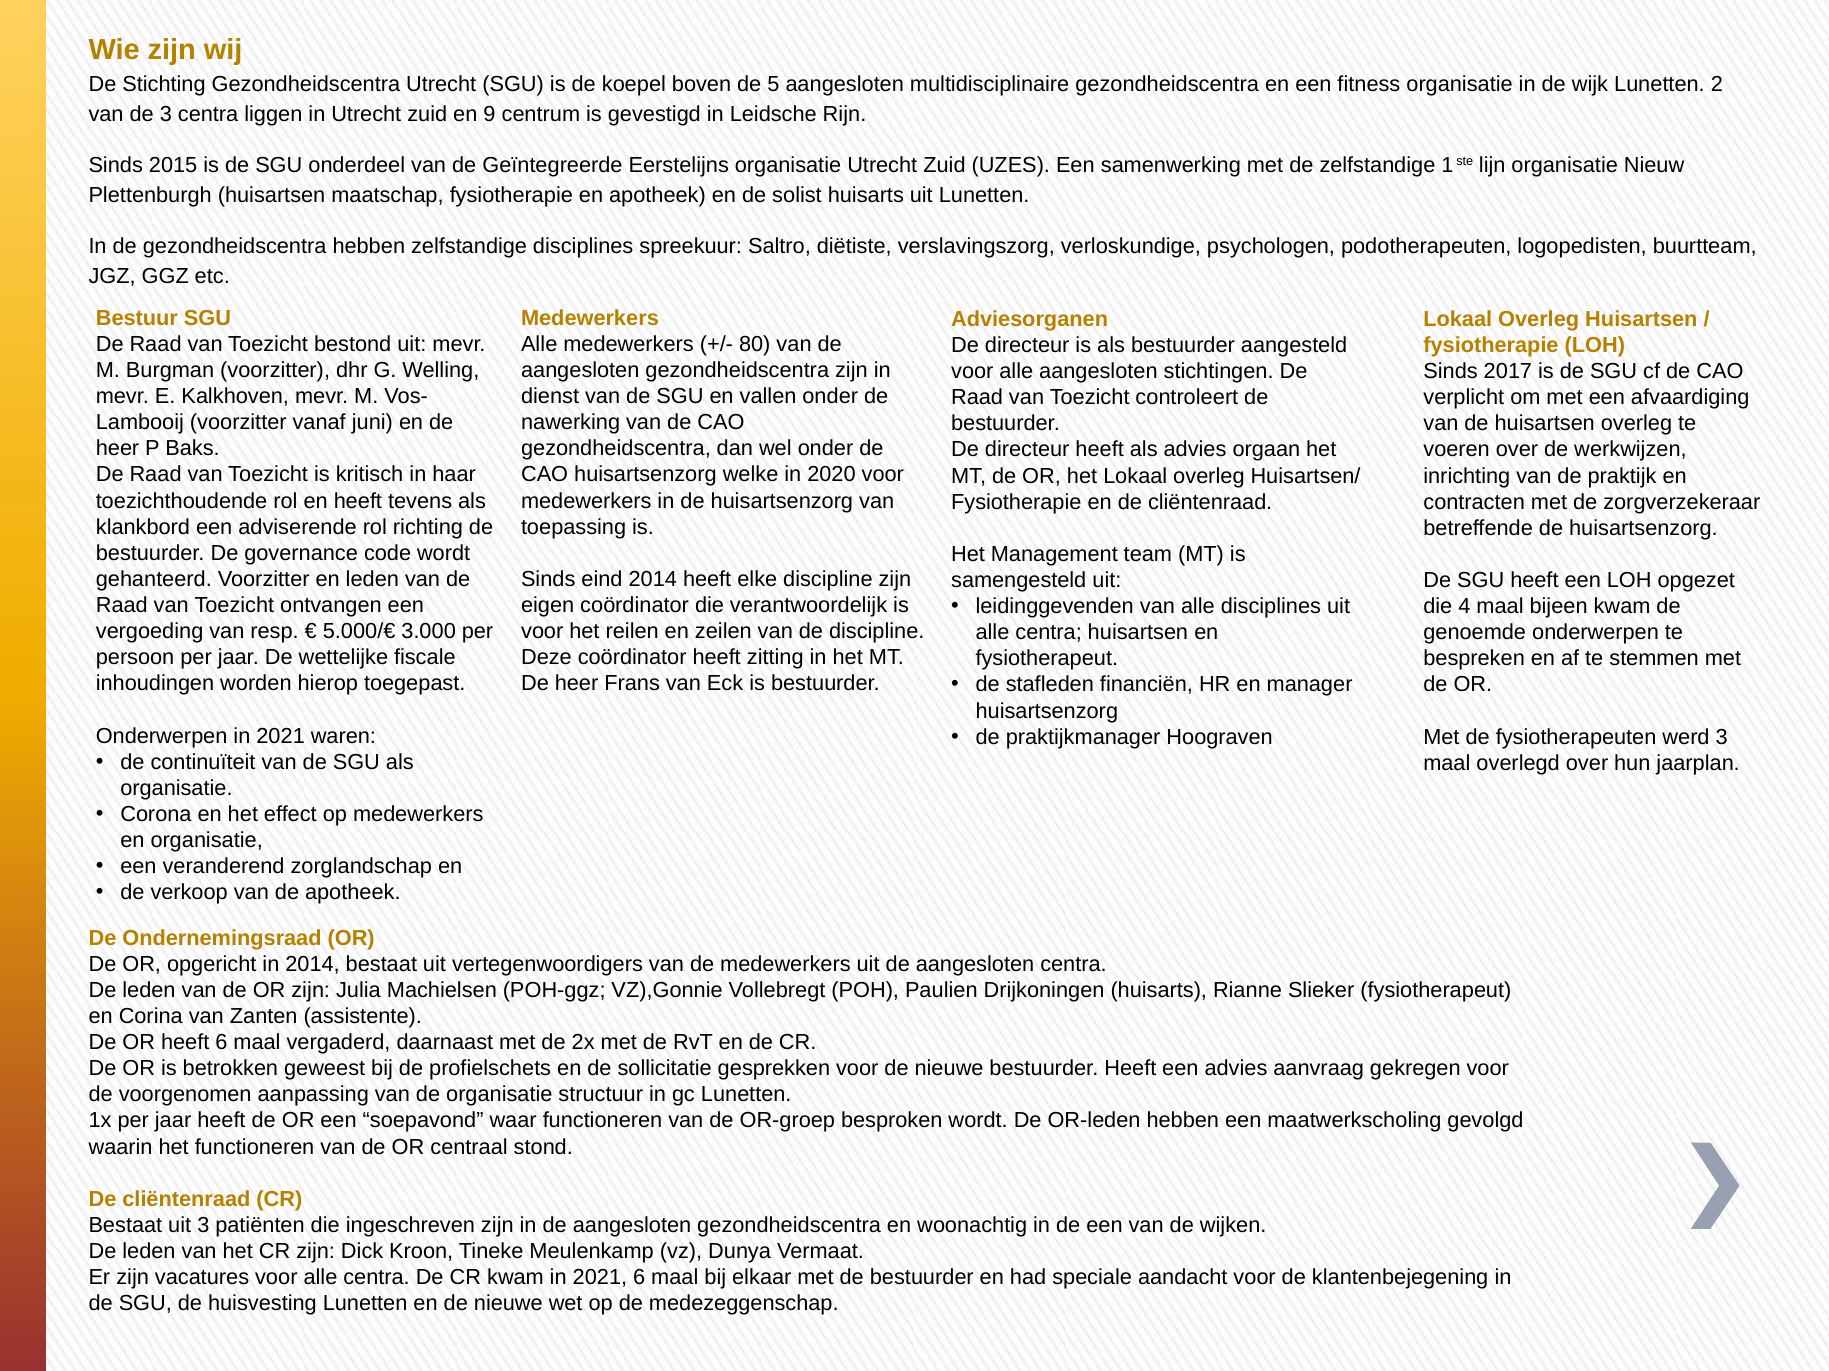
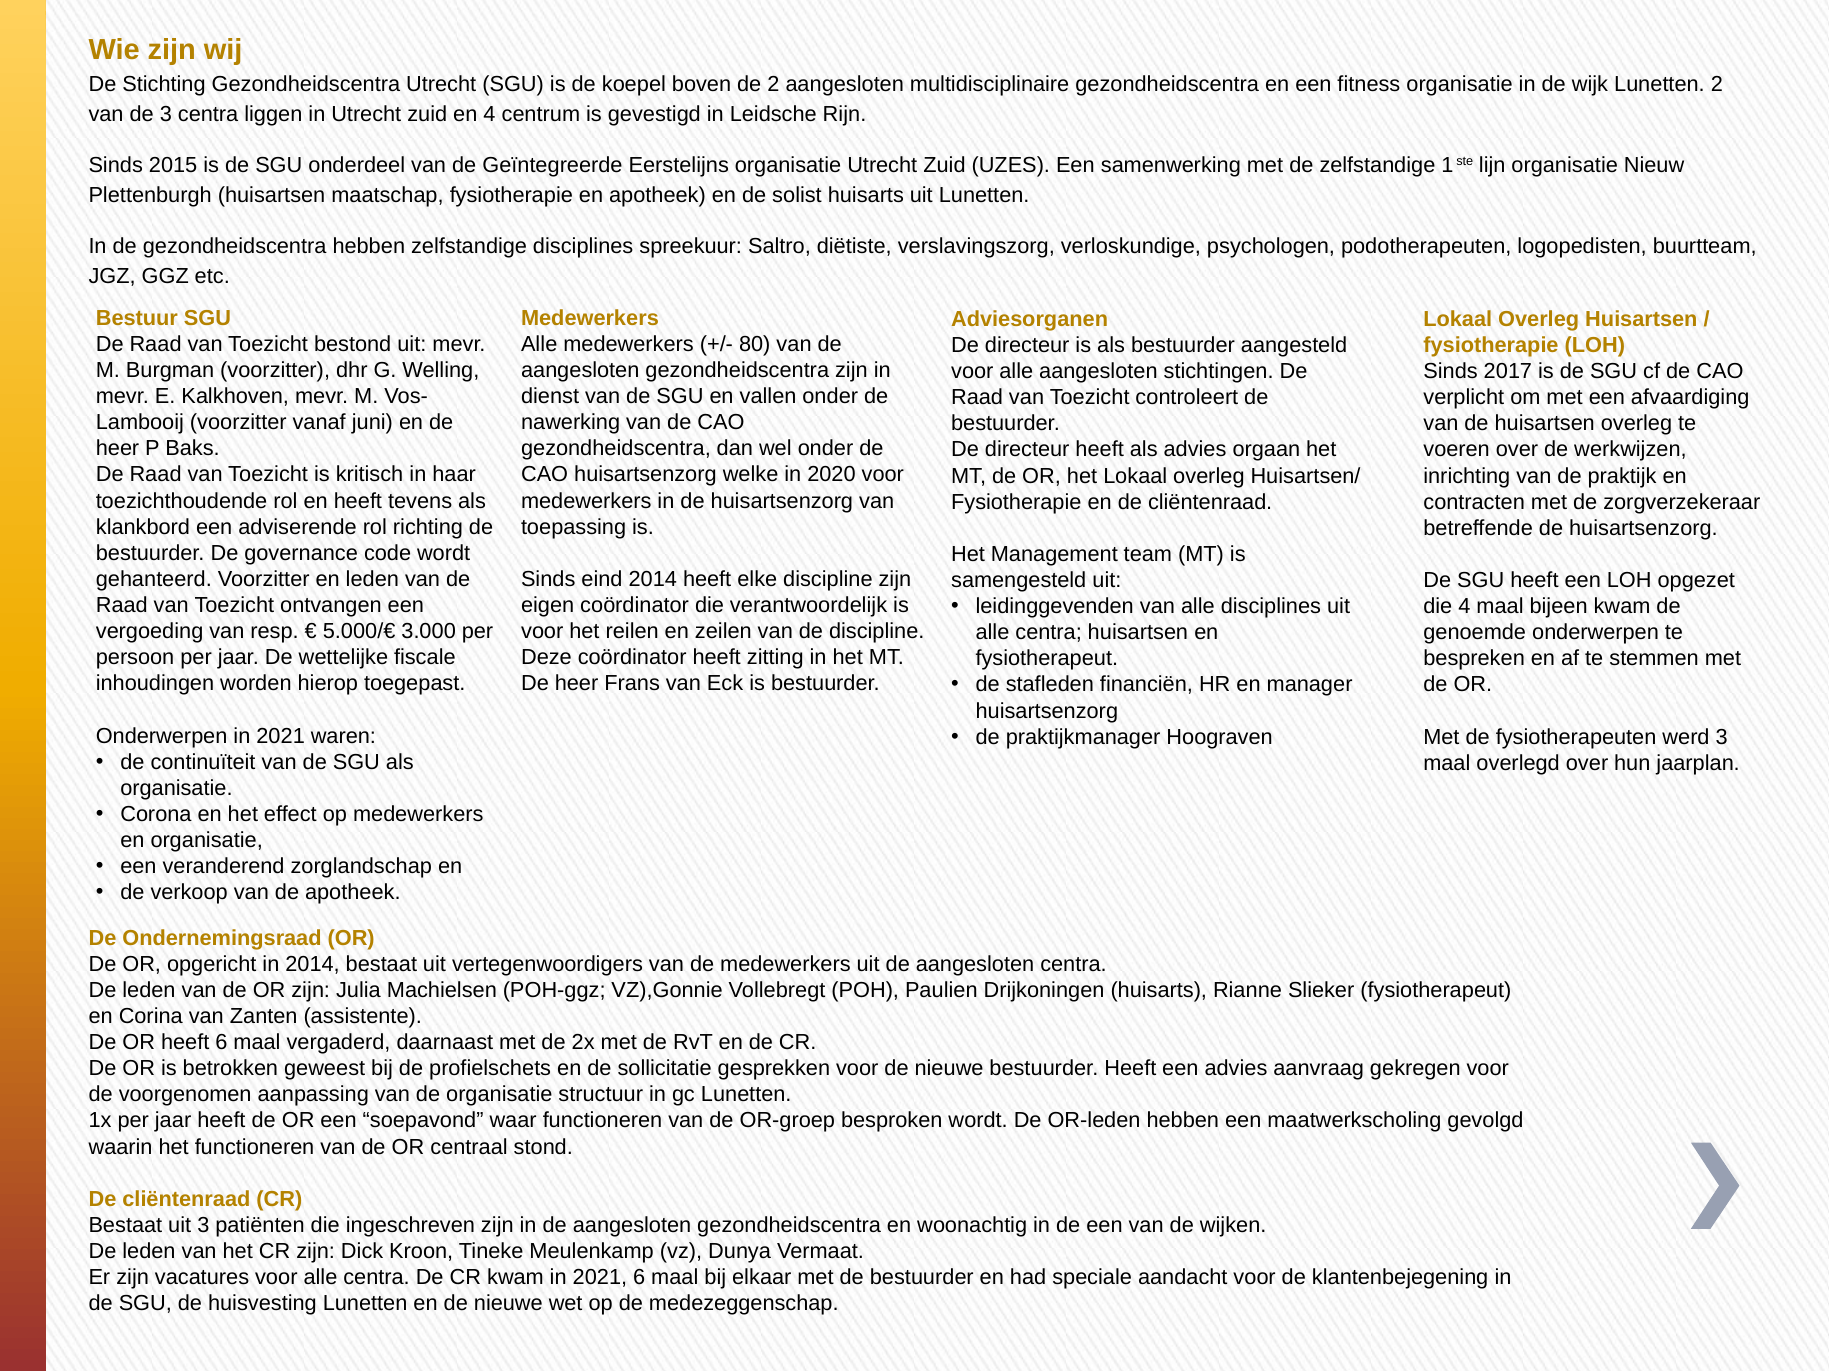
de 5: 5 -> 2
en 9: 9 -> 4
